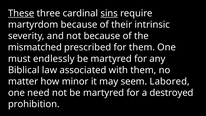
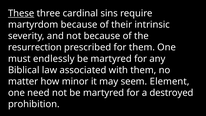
sins underline: present -> none
mismatched: mismatched -> resurrection
Labored: Labored -> Element
